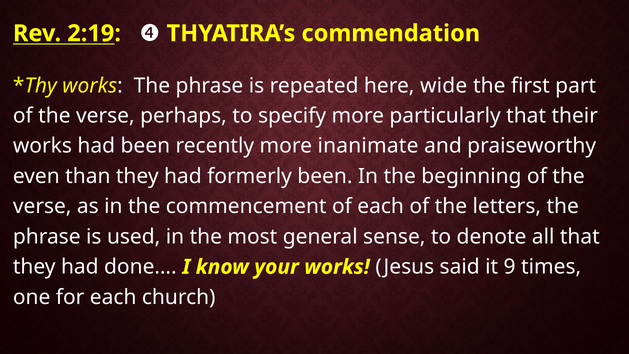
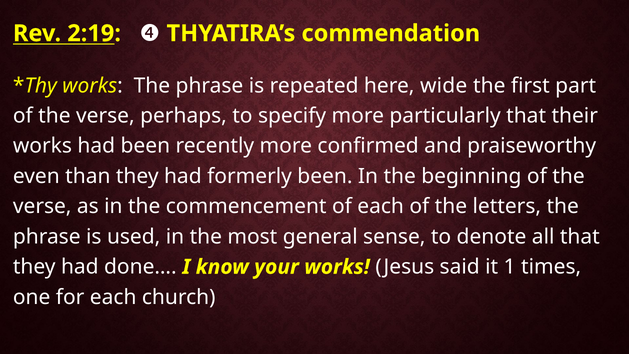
inanimate: inanimate -> confirmed
9: 9 -> 1
